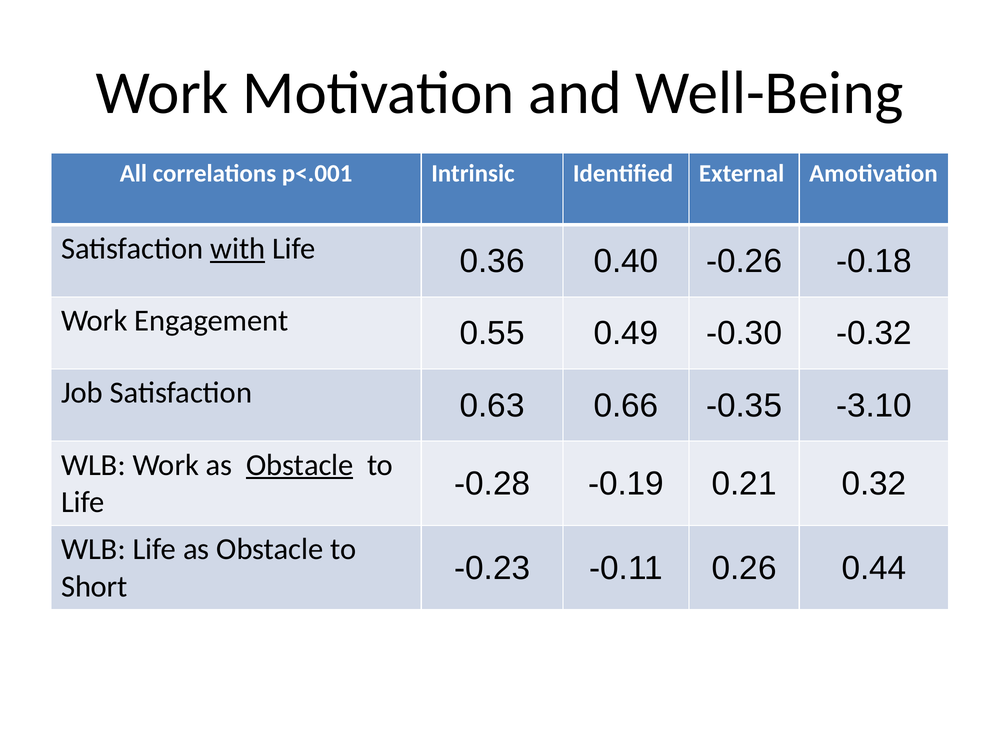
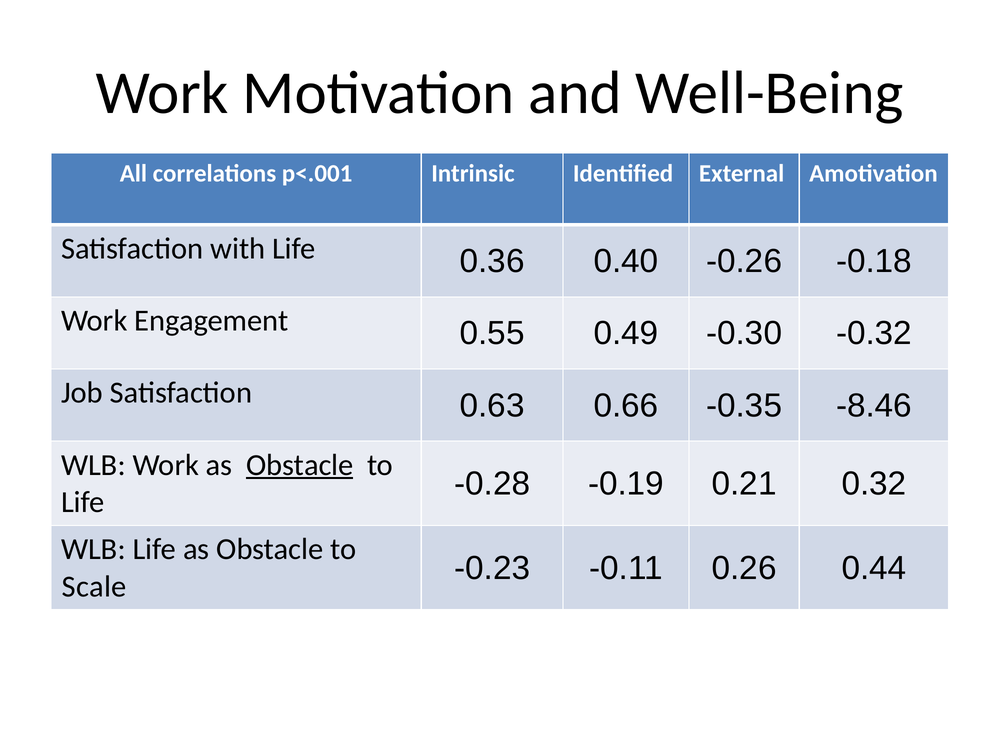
with underline: present -> none
-3.10: -3.10 -> -8.46
Short: Short -> Scale
